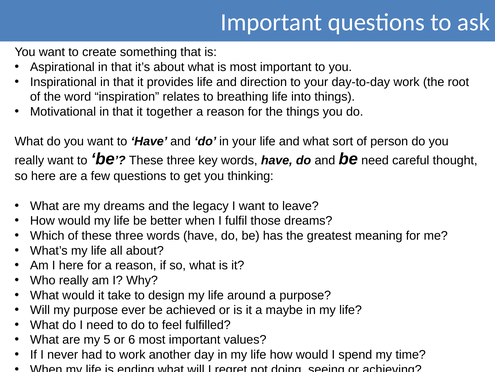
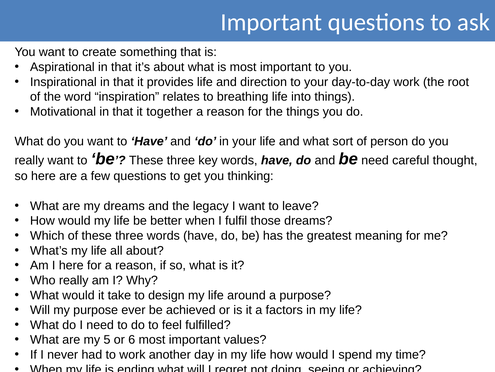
maybe: maybe -> factors
